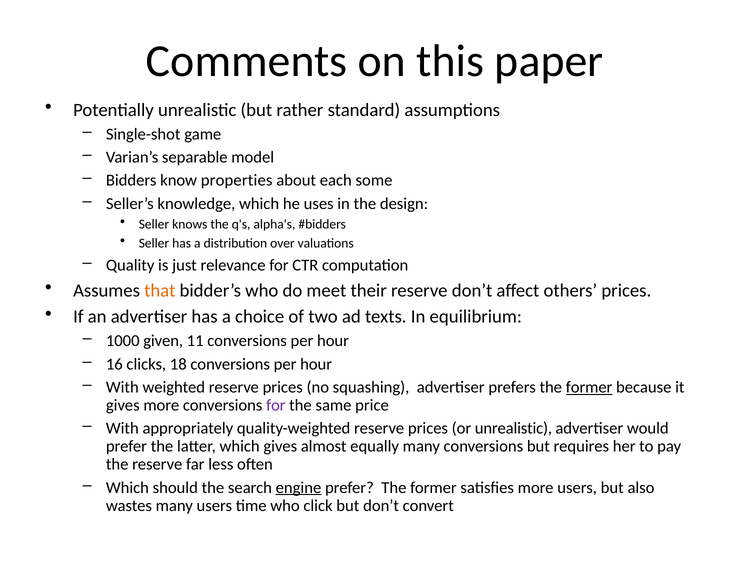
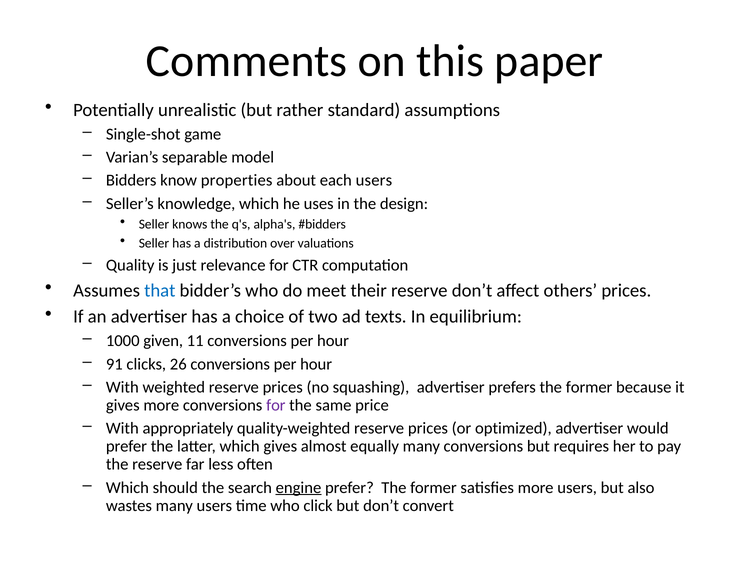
each some: some -> users
that colour: orange -> blue
16: 16 -> 91
18: 18 -> 26
former at (589, 388) underline: present -> none
or unrealistic: unrealistic -> optimized
